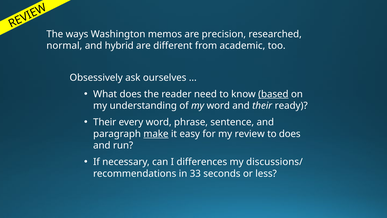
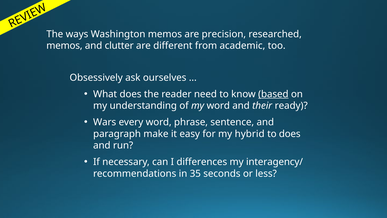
normal at (64, 46): normal -> memos
hybrid: hybrid -> clutter
Their at (105, 122): Their -> Wars
make underline: present -> none
review: review -> hybrid
discussions/: discussions/ -> interagency/
33: 33 -> 35
